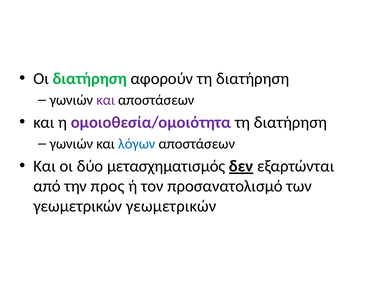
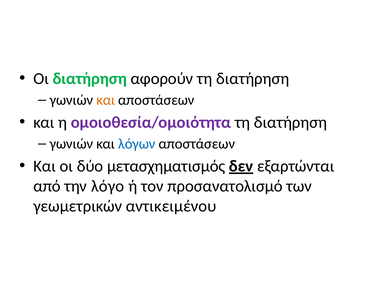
και at (106, 100) colour: purple -> orange
προς: προς -> λόγο
γεωμετρικών γεωμετρικών: γεωμετρικών -> αντικειμένου
